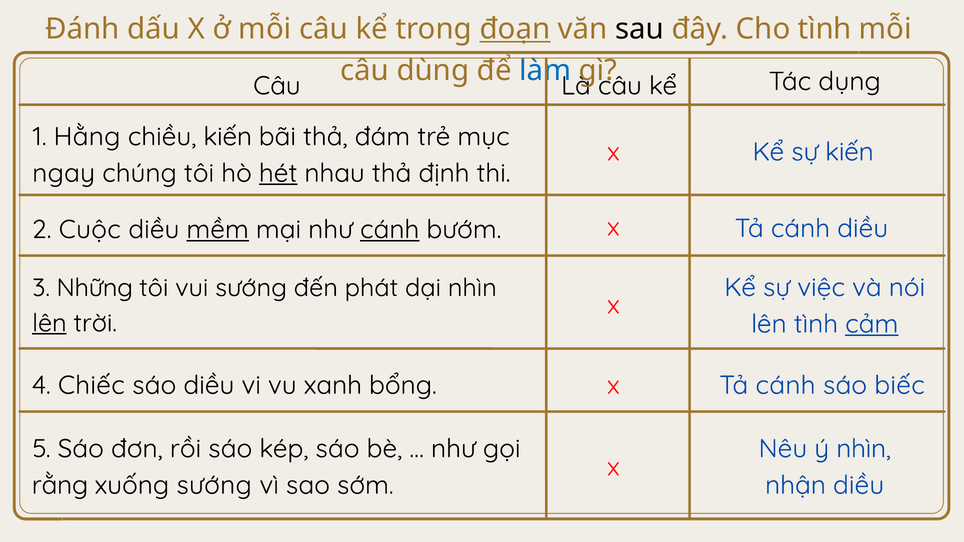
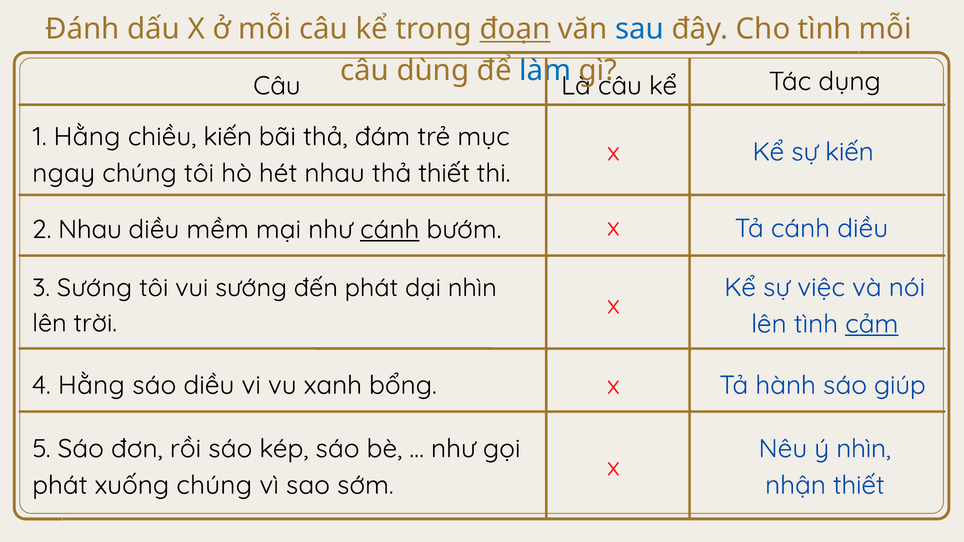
sau colour: black -> blue
hét underline: present -> none
thả định: định -> thiết
2 Cuộc: Cuộc -> Nhau
mềm underline: present -> none
3 Những: Những -> Sướng
lên at (49, 323) underline: present -> none
4 Chiếc: Chiếc -> Hằng
cánh at (785, 385): cánh -> hành
biếc: biếc -> giúp
rằng at (60, 485): rằng -> phát
xuống sướng: sướng -> chúng
nhận diều: diều -> thiết
